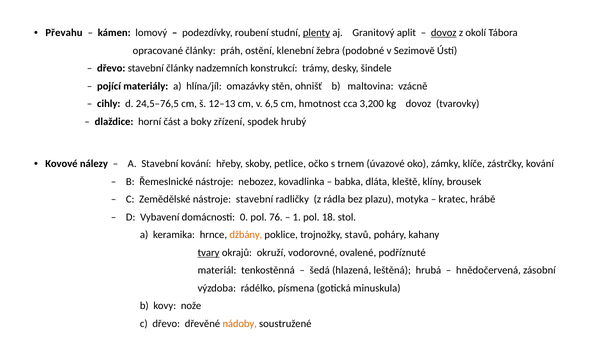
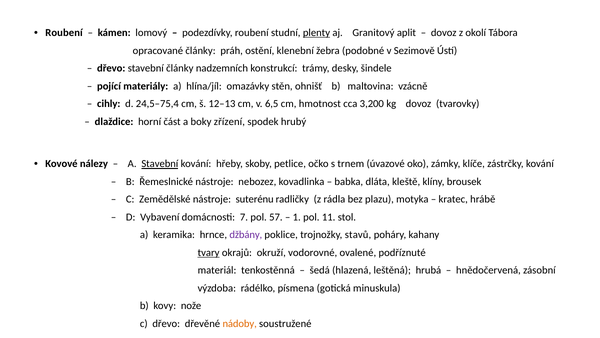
Převahu at (64, 33): Převahu -> Roubení
dovoz at (444, 33) underline: present -> none
24,5–76,5: 24,5–76,5 -> 24,5–75,4
Stavební at (160, 164) underline: none -> present
nástroje stavební: stavební -> suterénu
0: 0 -> 7
76: 76 -> 57
18: 18 -> 11
džbány colour: orange -> purple
